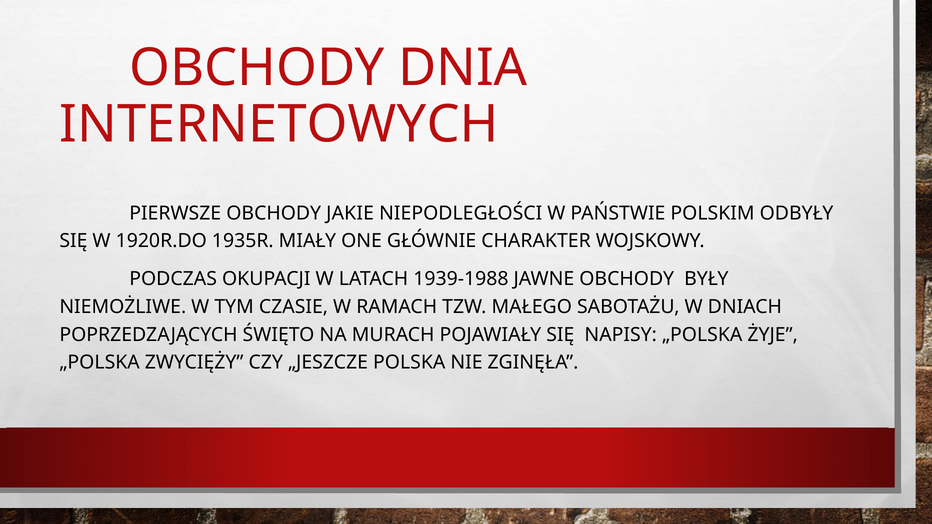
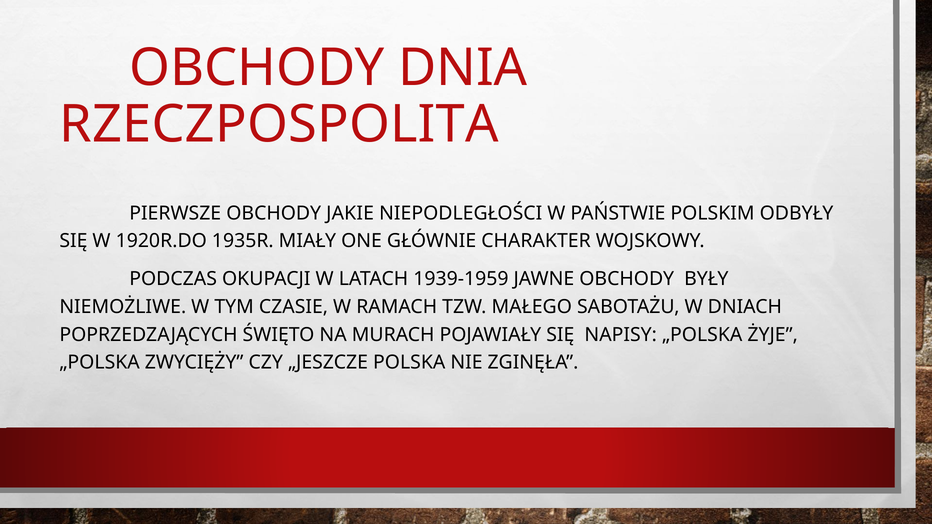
INTERNETOWYCH: INTERNETOWYCH -> RZECZPOSPOLITA
1939-1988: 1939-1988 -> 1939-1959
